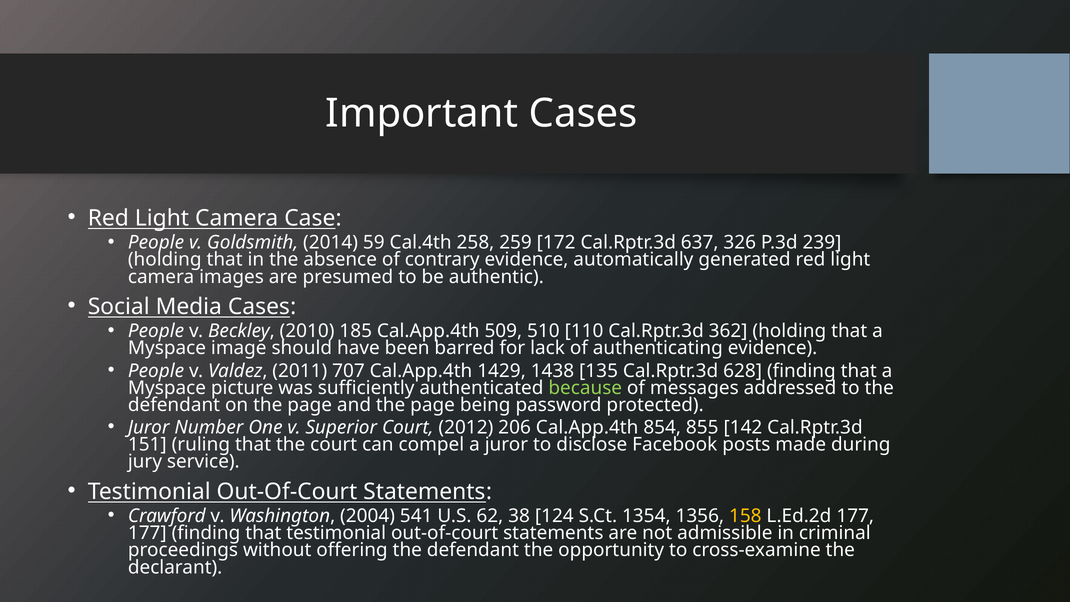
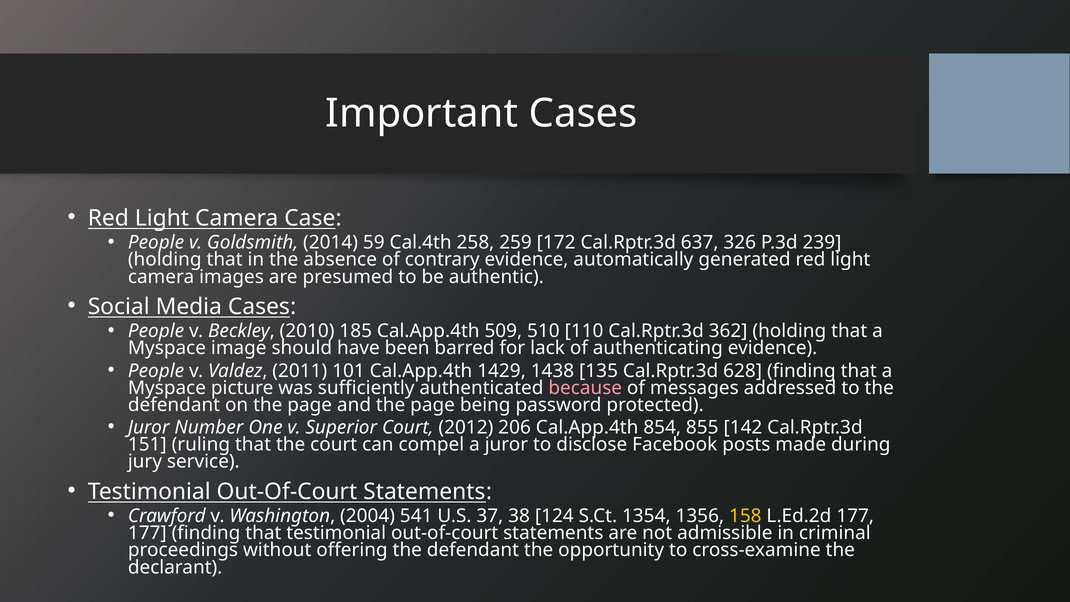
707: 707 -> 101
because colour: light green -> pink
62: 62 -> 37
